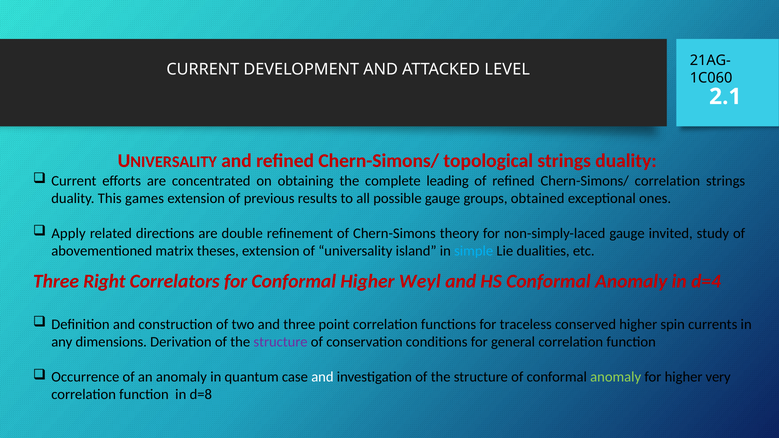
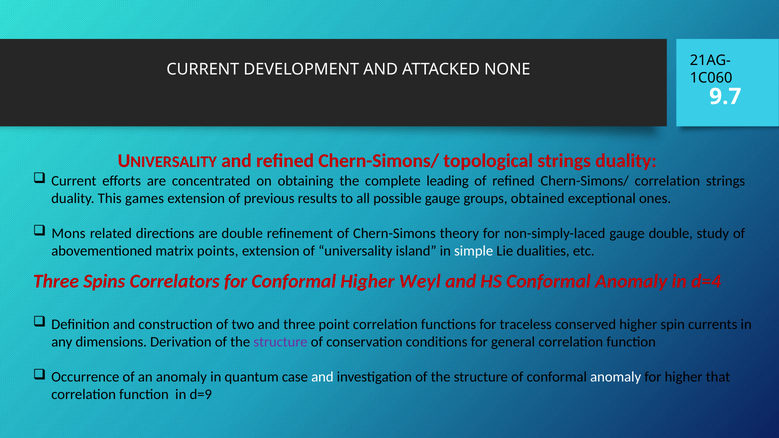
LEVEL: LEVEL -> NONE
2.1: 2.1 -> 9.7
Apply: Apply -> Mons
gauge invited: invited -> double
theses: theses -> points
simple colour: light blue -> white
Right: Right -> Spins
anomaly at (616, 377) colour: light green -> white
very: very -> that
d=8: d=8 -> d=9
